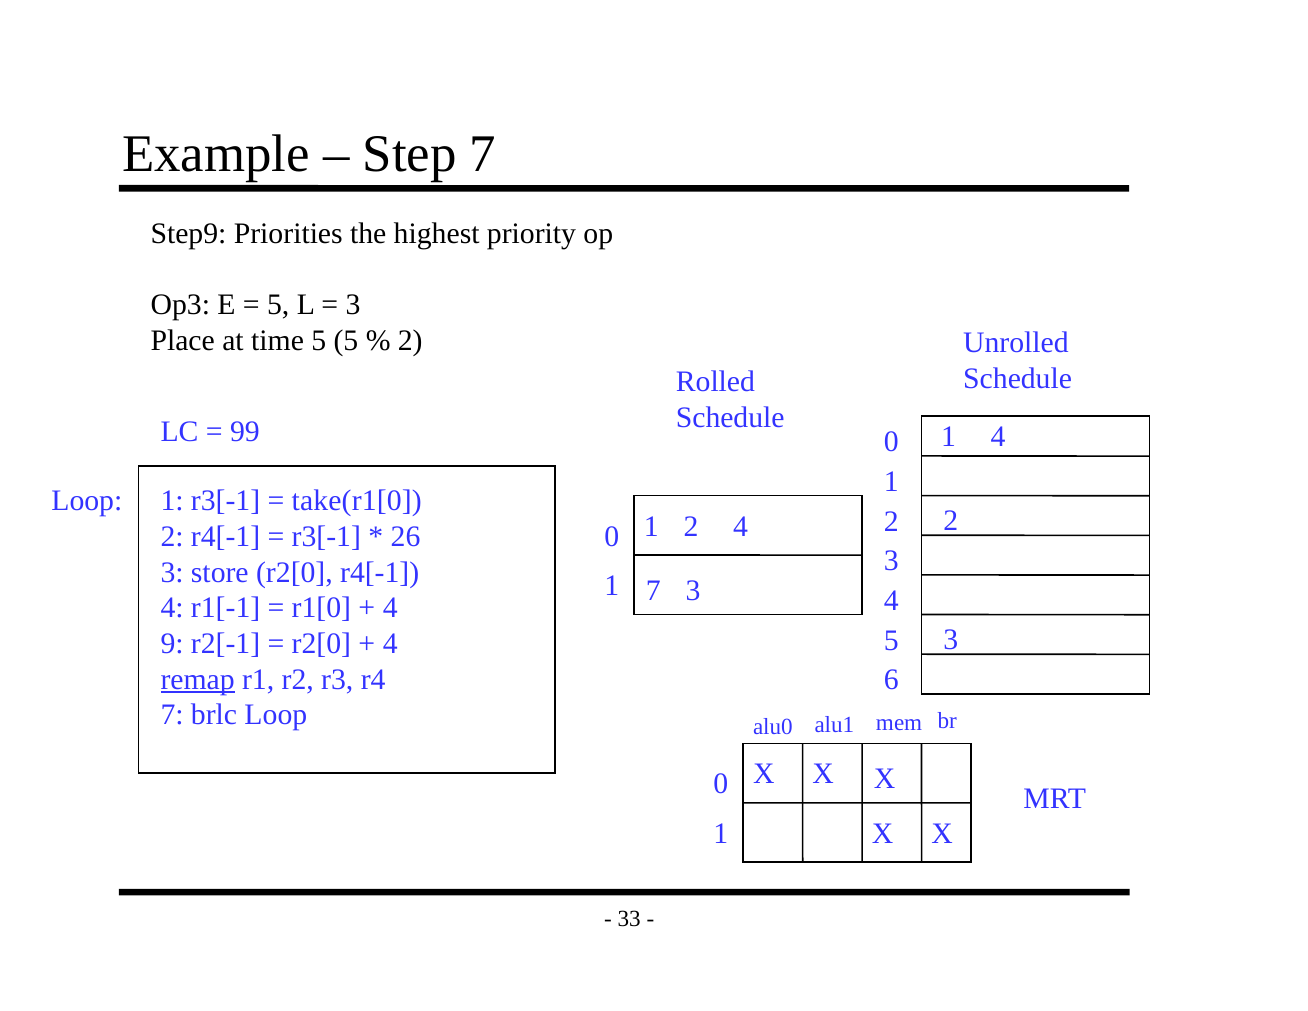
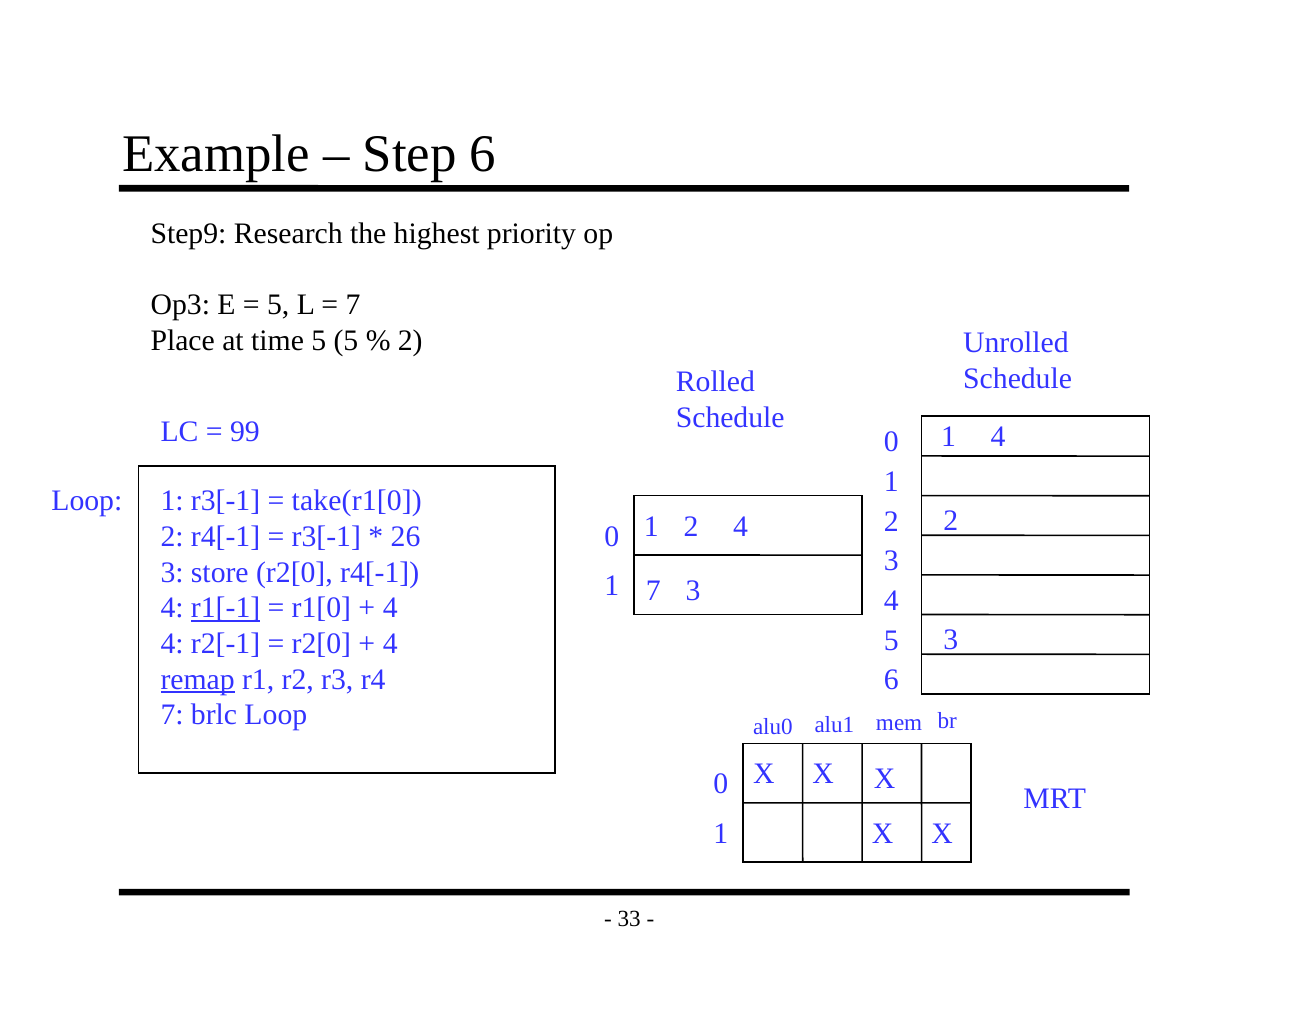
Step 7: 7 -> 6
Priorities: Priorities -> Research
3 at (353, 305): 3 -> 7
r1[-1 underline: none -> present
9 at (172, 644): 9 -> 4
